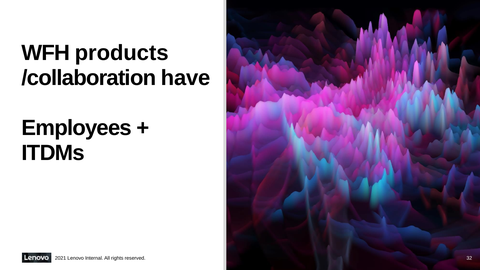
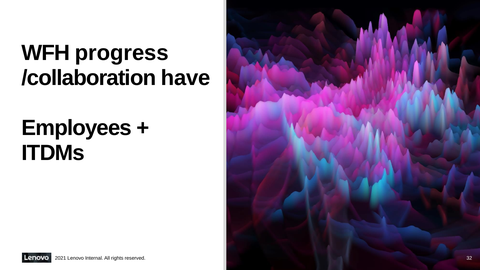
products: products -> progress
